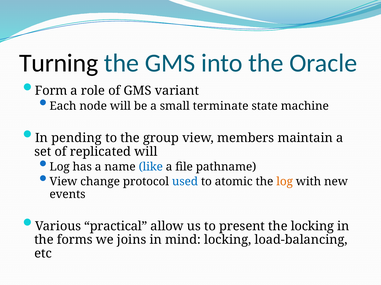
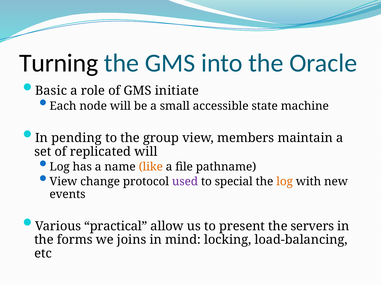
Form: Form -> Basic
variant: variant -> initiate
terminate: terminate -> accessible
like colour: blue -> orange
used colour: blue -> purple
atomic: atomic -> special
the locking: locking -> servers
